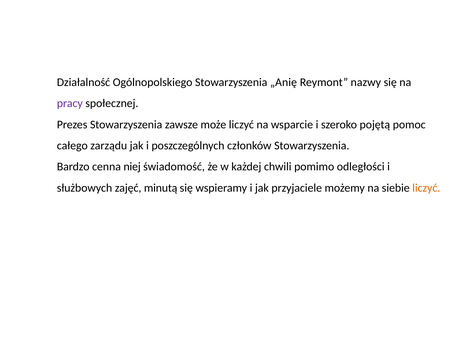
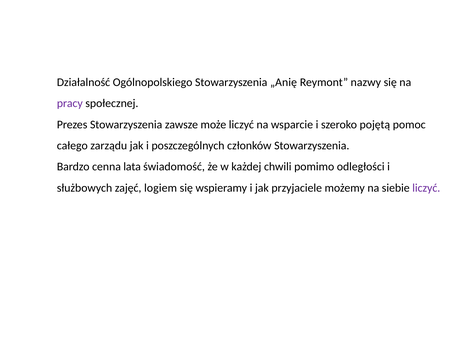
niej: niej -> lata
minutą: minutą -> logiem
liczyć at (426, 188) colour: orange -> purple
